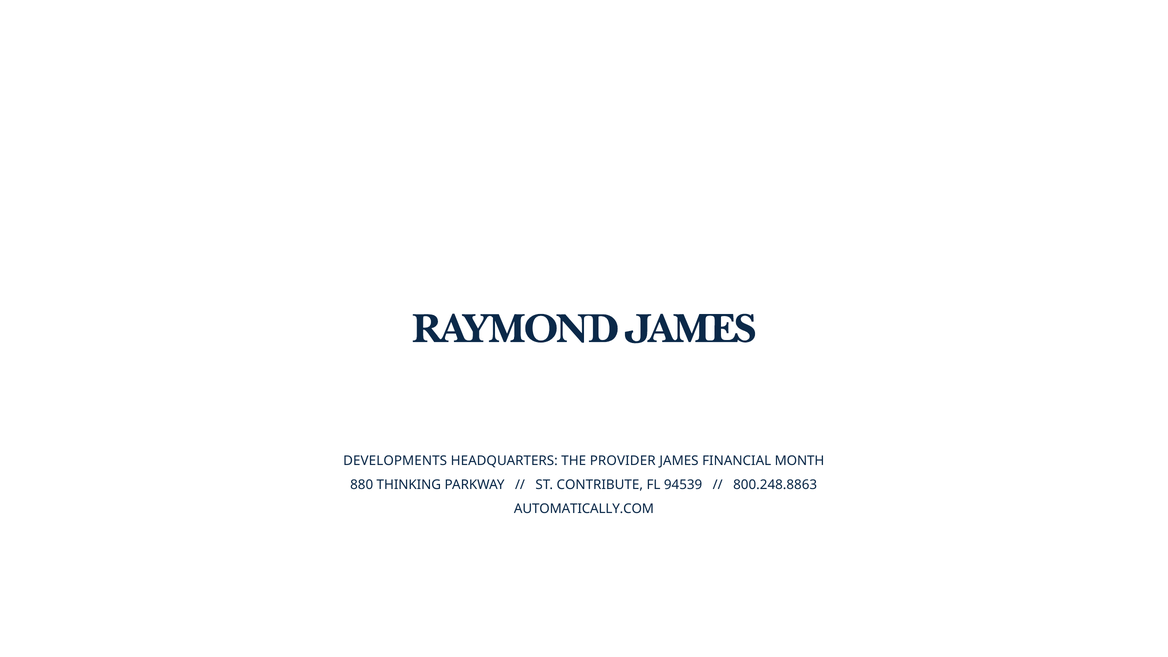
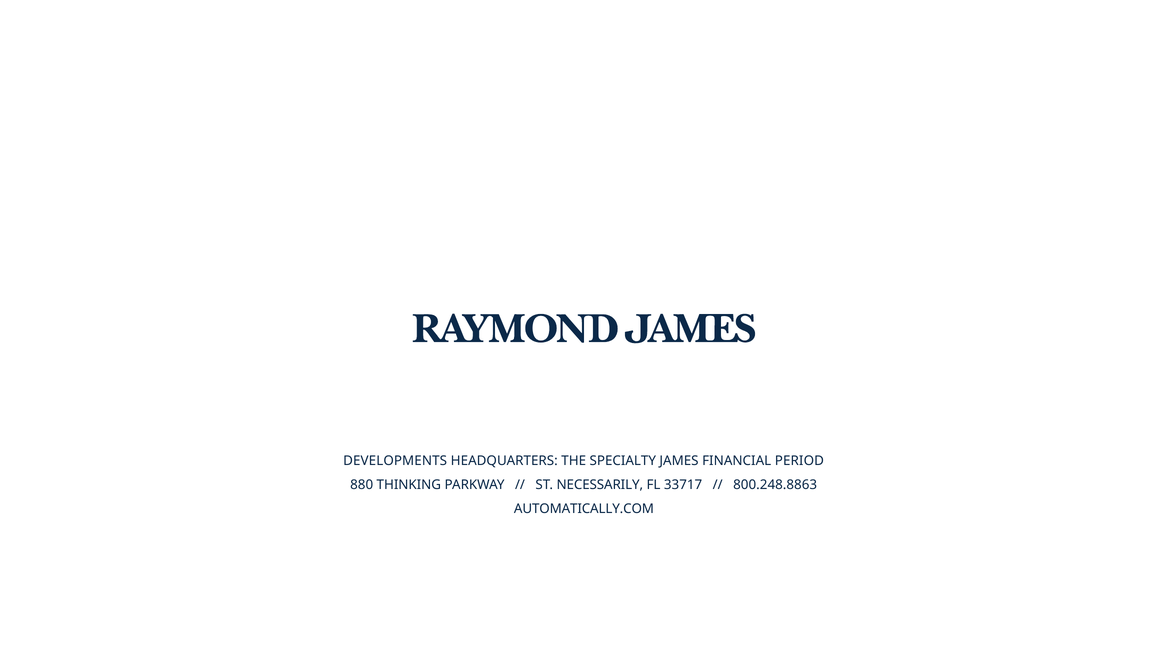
PROVIDER: PROVIDER -> SPECIALTY
MONTH: MONTH -> PERIOD
CONTRIBUTE: CONTRIBUTE -> NECESSARILY
94539: 94539 -> 33717
